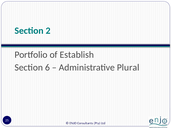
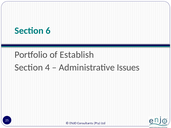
2: 2 -> 6
6: 6 -> 4
Plural: Plural -> Issues
